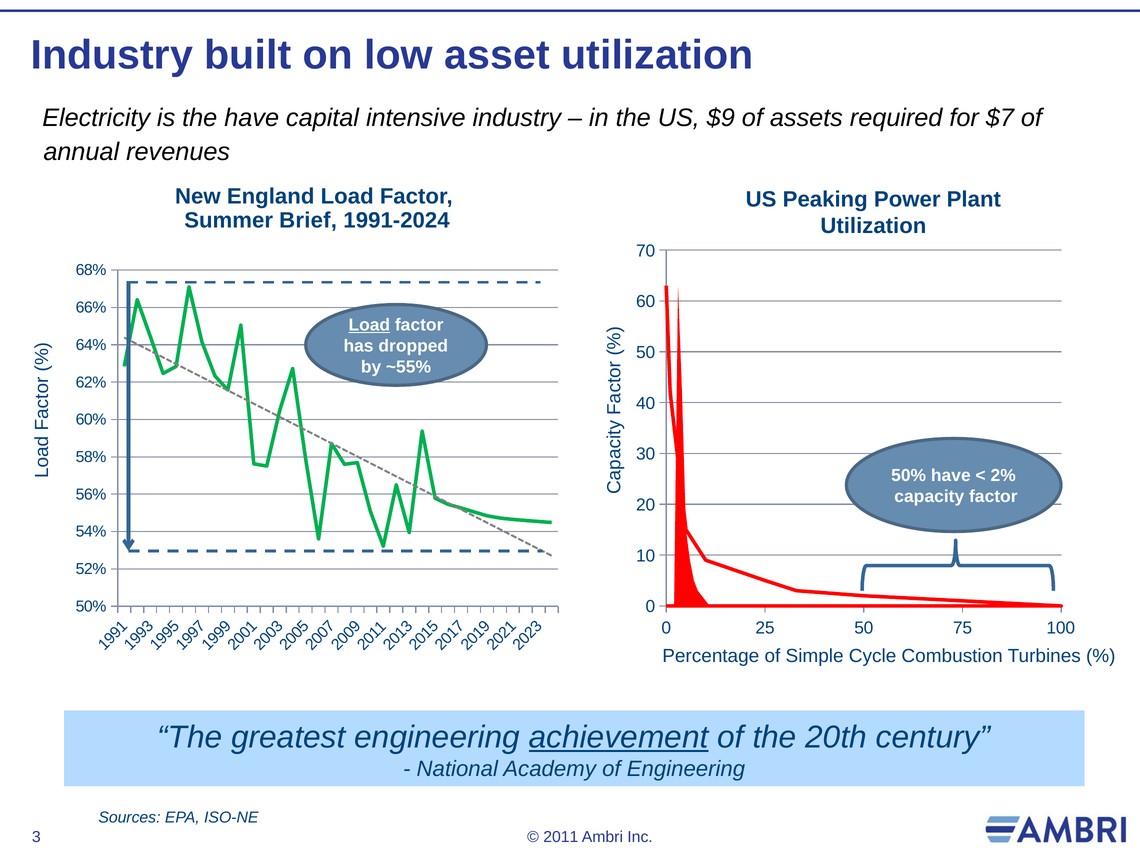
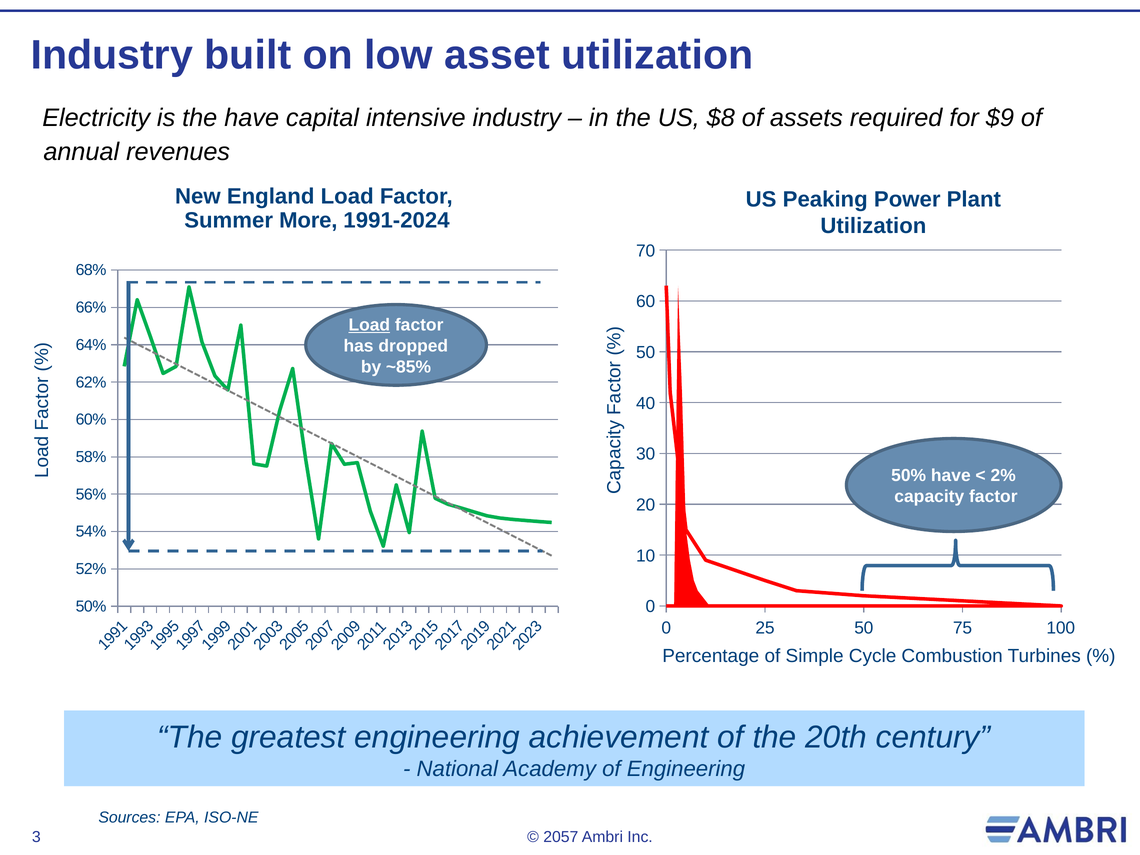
$9: $9 -> $8
$7: $7 -> $9
Brief: Brief -> More
~55%: ~55% -> ~85%
achievement underline: present -> none
2011: 2011 -> 2057
